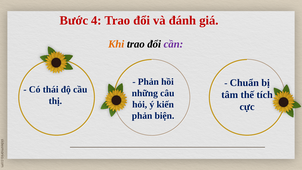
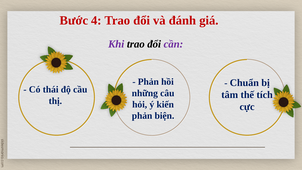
Khi colour: orange -> purple
